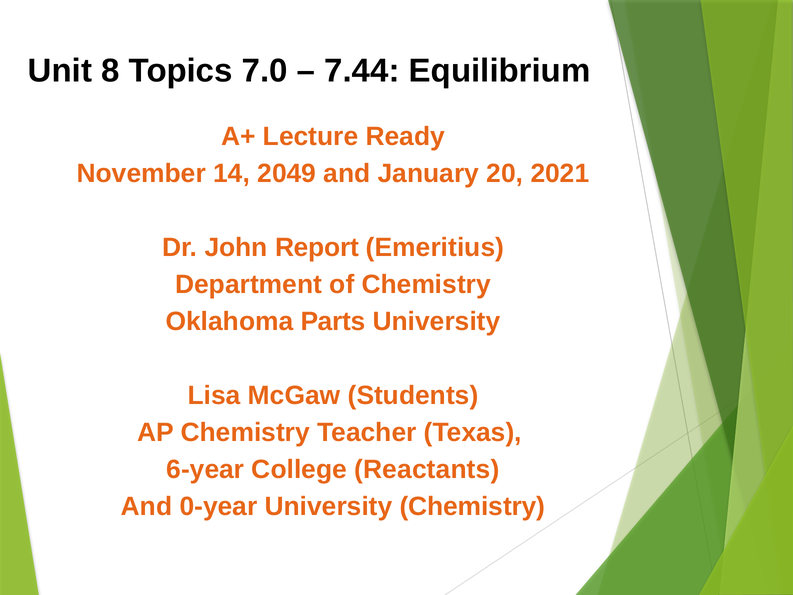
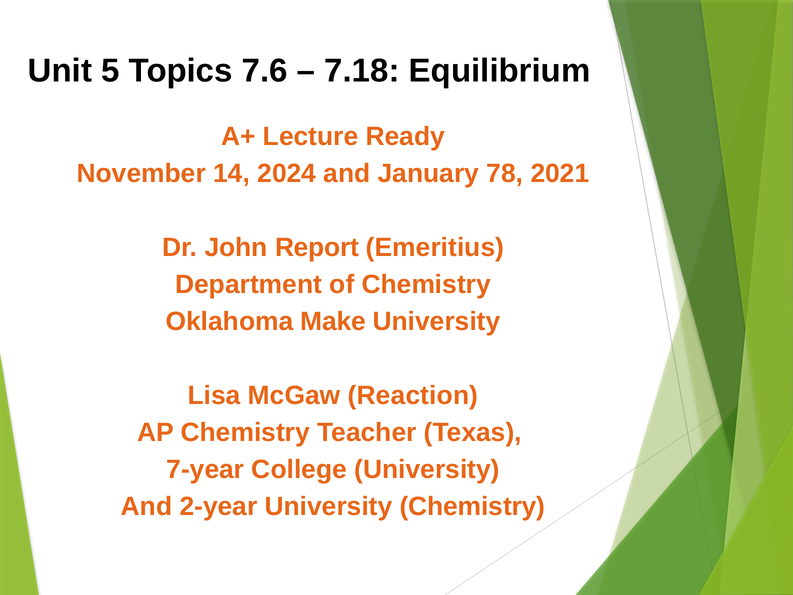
8: 8 -> 5
7.0: 7.0 -> 7.6
7.44: 7.44 -> 7.18
2049: 2049 -> 2024
20: 20 -> 78
Parts: Parts -> Make
Students: Students -> Reaction
6-year: 6-year -> 7-year
College Reactants: Reactants -> University
0-year: 0-year -> 2-year
